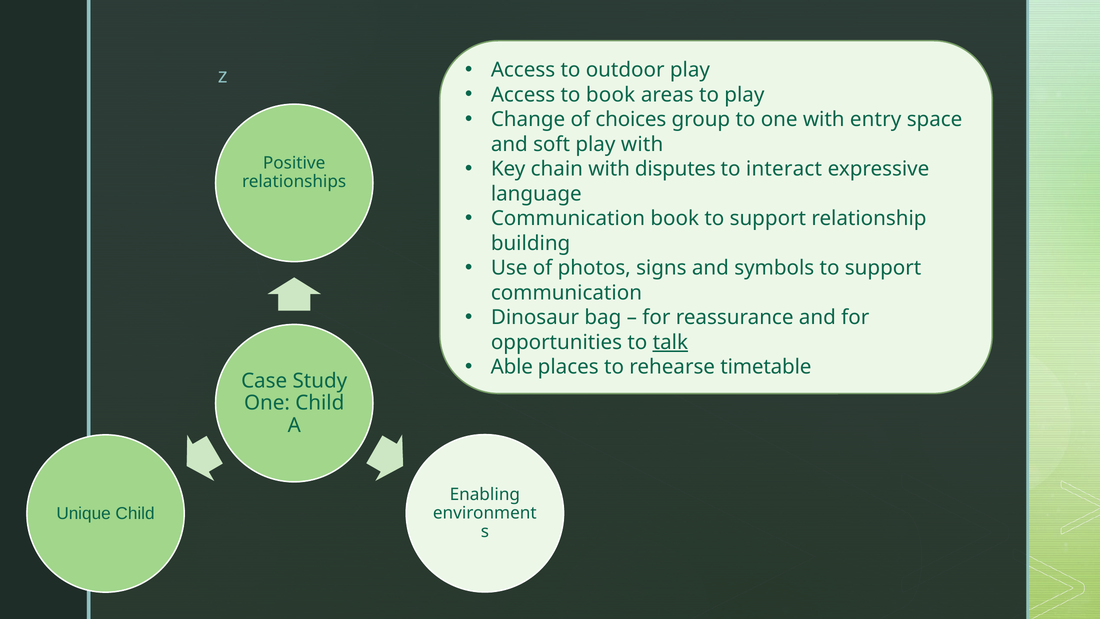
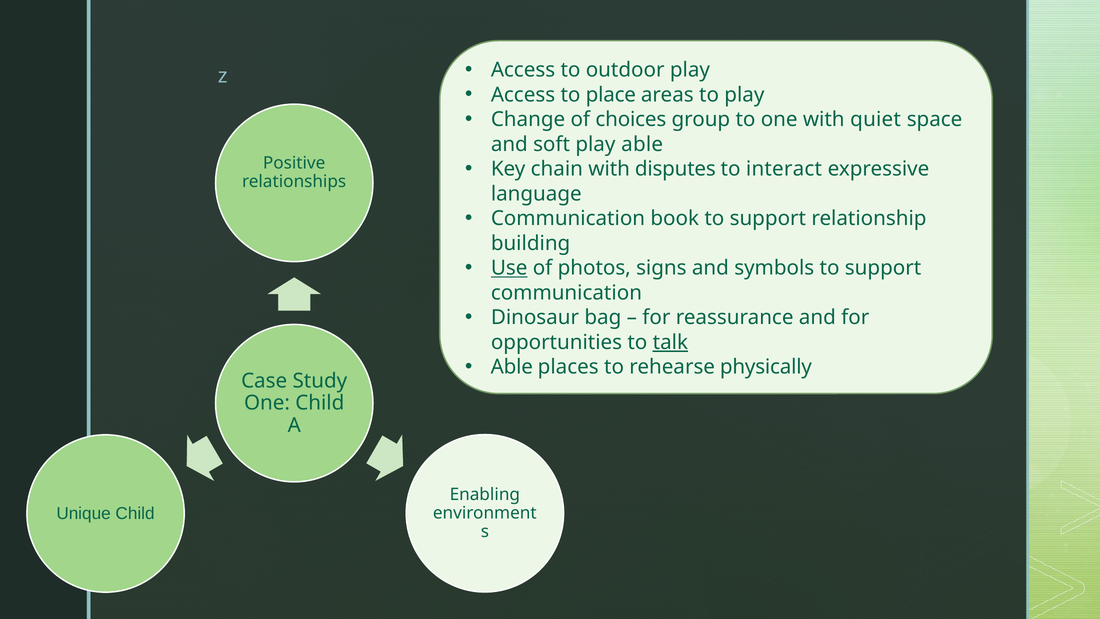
to book: book -> place
entry: entry -> quiet
play with: with -> able
Use underline: none -> present
timetable: timetable -> physically
